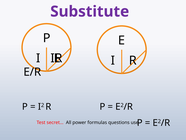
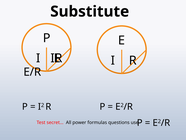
Substitute colour: purple -> black
